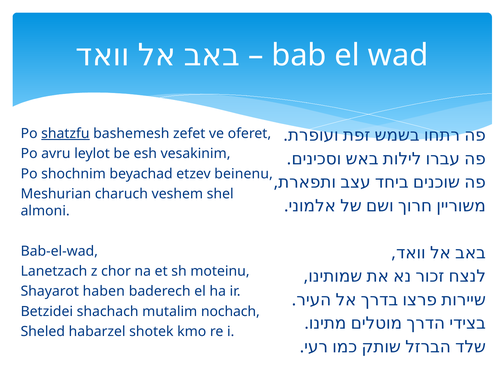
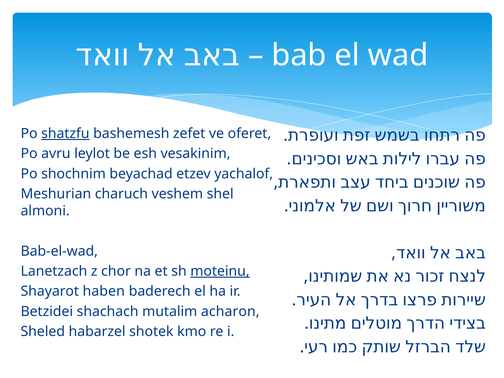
beinenu: beinenu -> yachalof
moteinu underline: none -> present
nochach: nochach -> acharon
